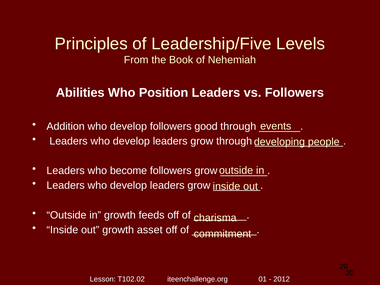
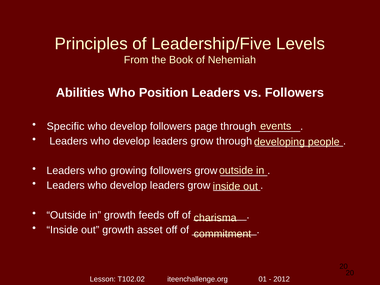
Addition: Addition -> Specific
good: good -> page
become: become -> growing
